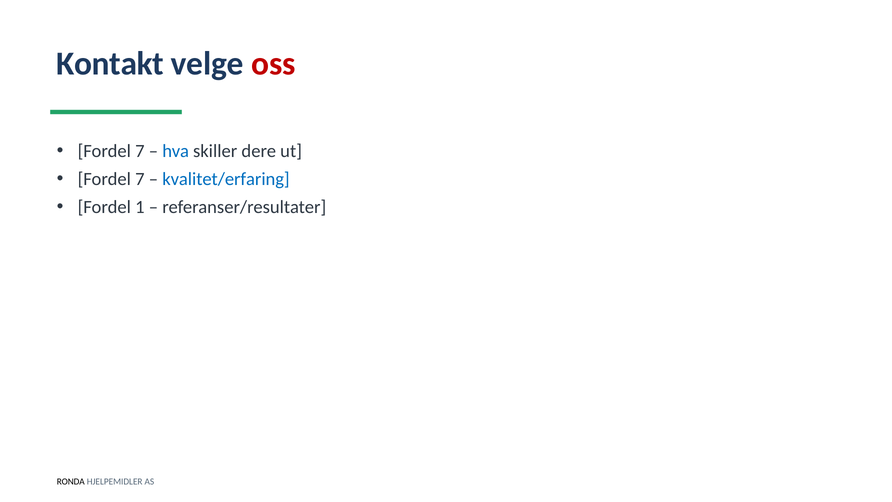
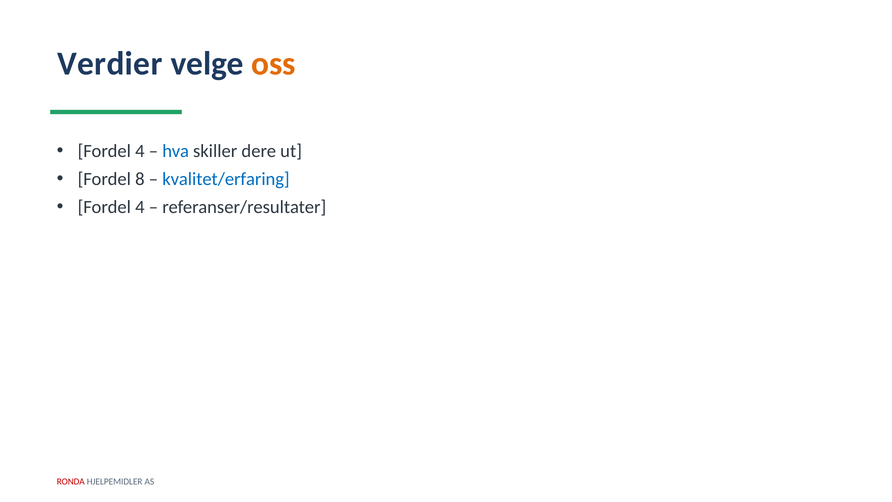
Kontakt: Kontakt -> Verdier
oss colour: red -> orange
7 at (140, 151): 7 -> 4
7 at (140, 179): 7 -> 8
1 at (140, 207): 1 -> 4
RONDA colour: black -> red
